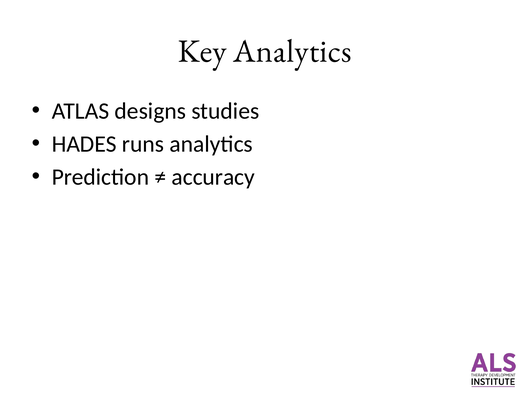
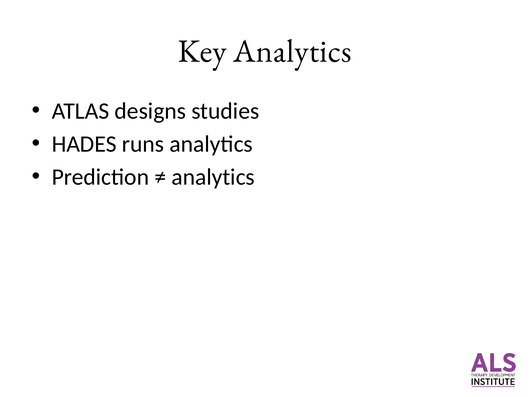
accuracy at (213, 177): accuracy -> analytics
